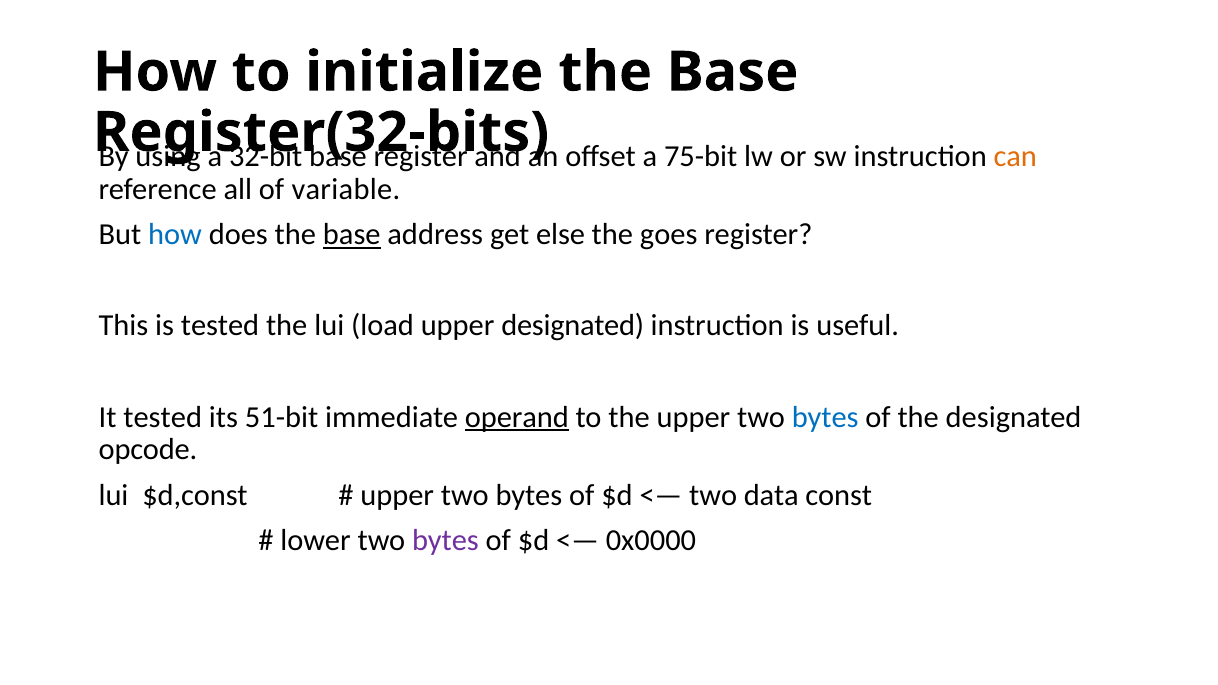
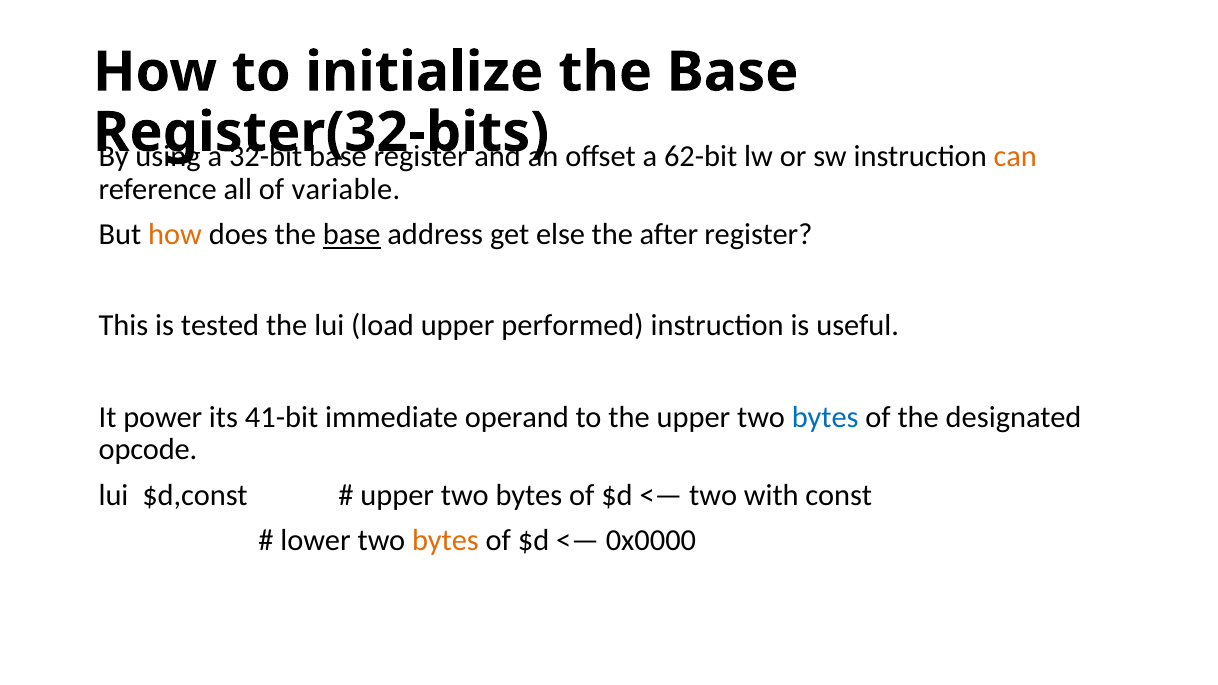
75-bit: 75-bit -> 62-bit
how at (175, 235) colour: blue -> orange
goes: goes -> after
upper designated: designated -> performed
It tested: tested -> power
51-bit: 51-bit -> 41-bit
operand underline: present -> none
data: data -> with
bytes at (445, 541) colour: purple -> orange
